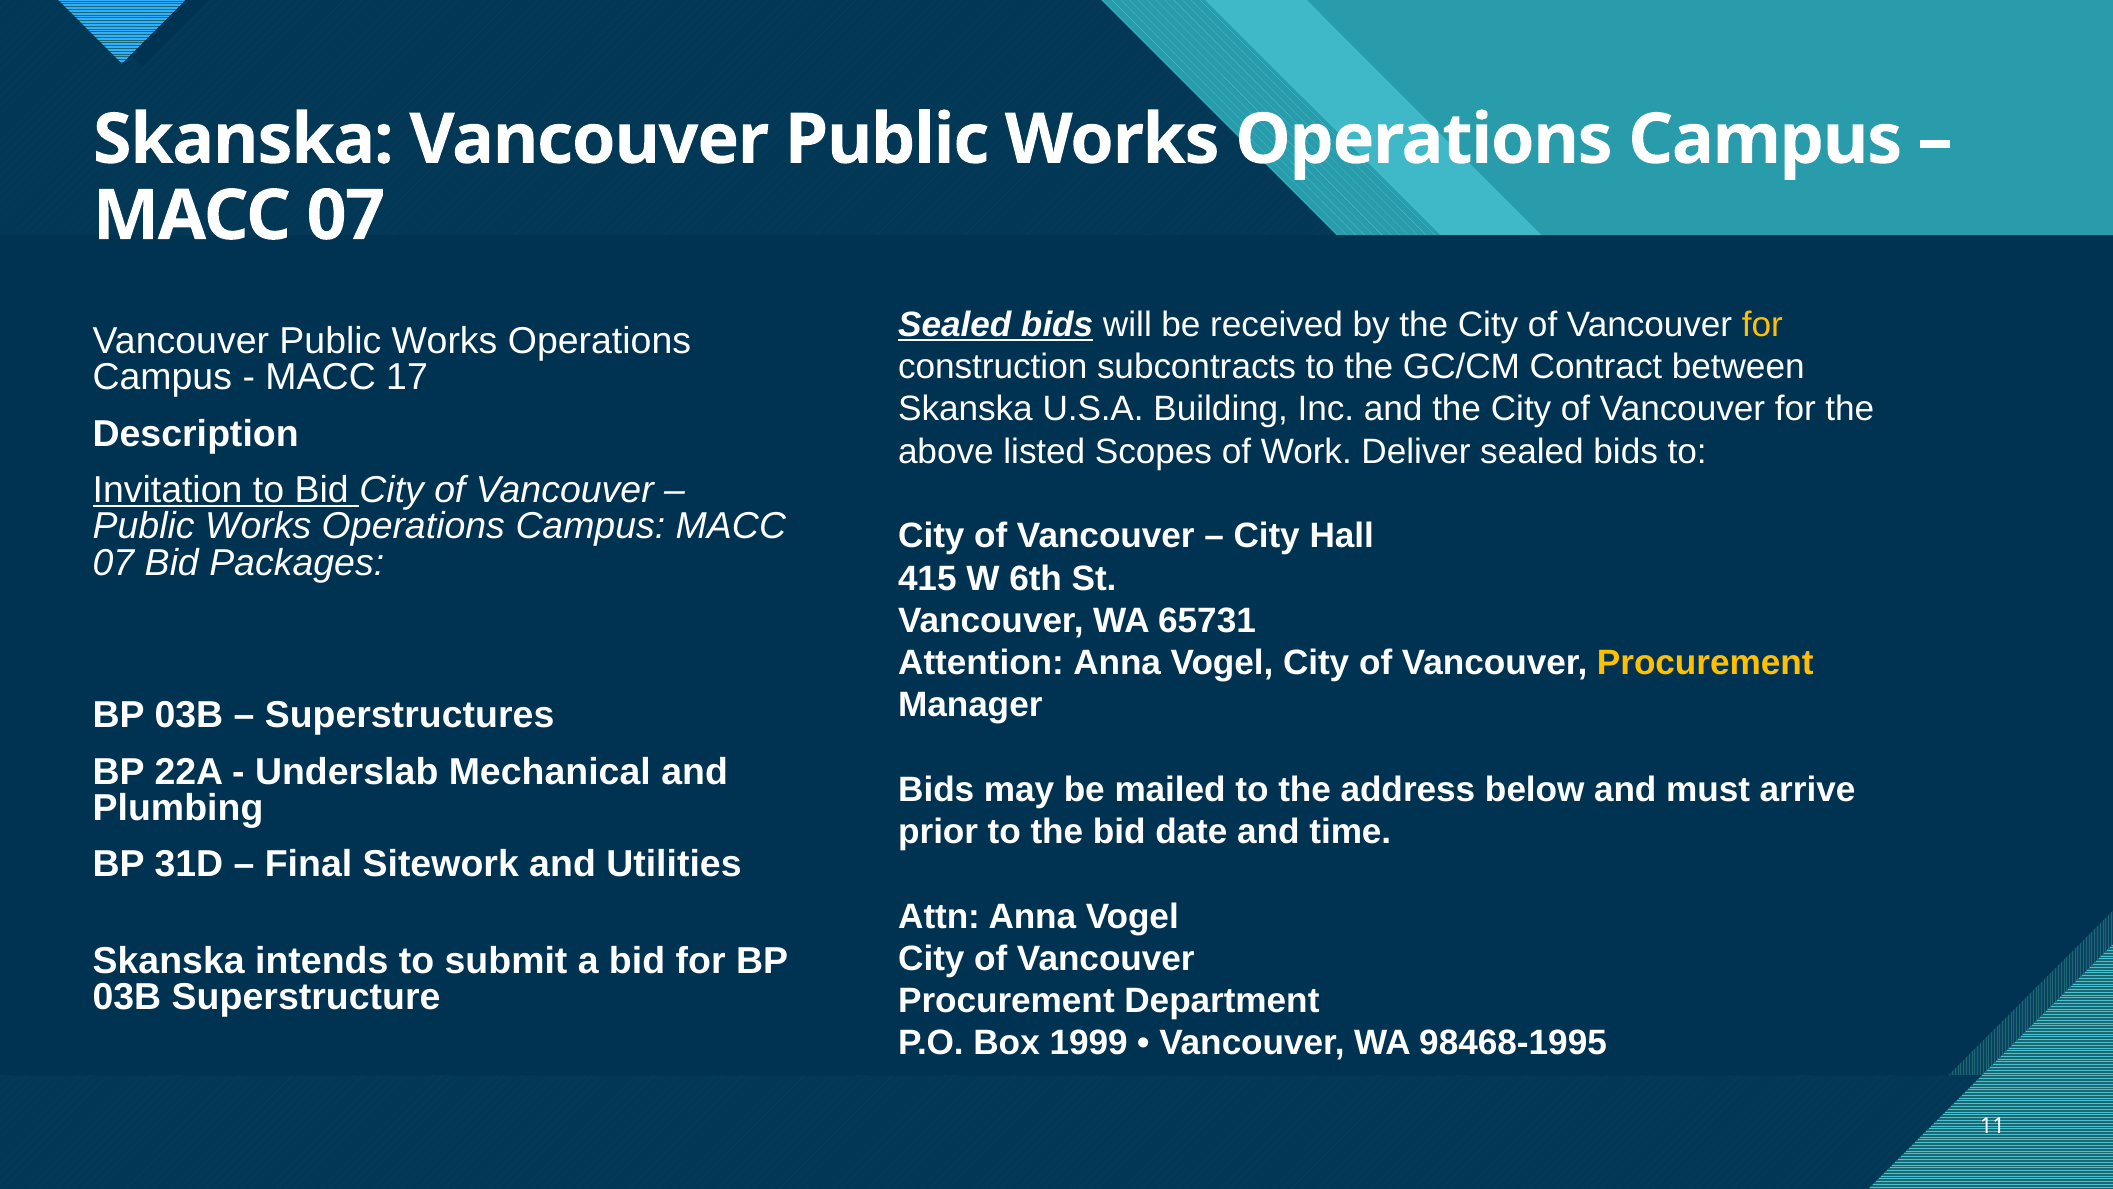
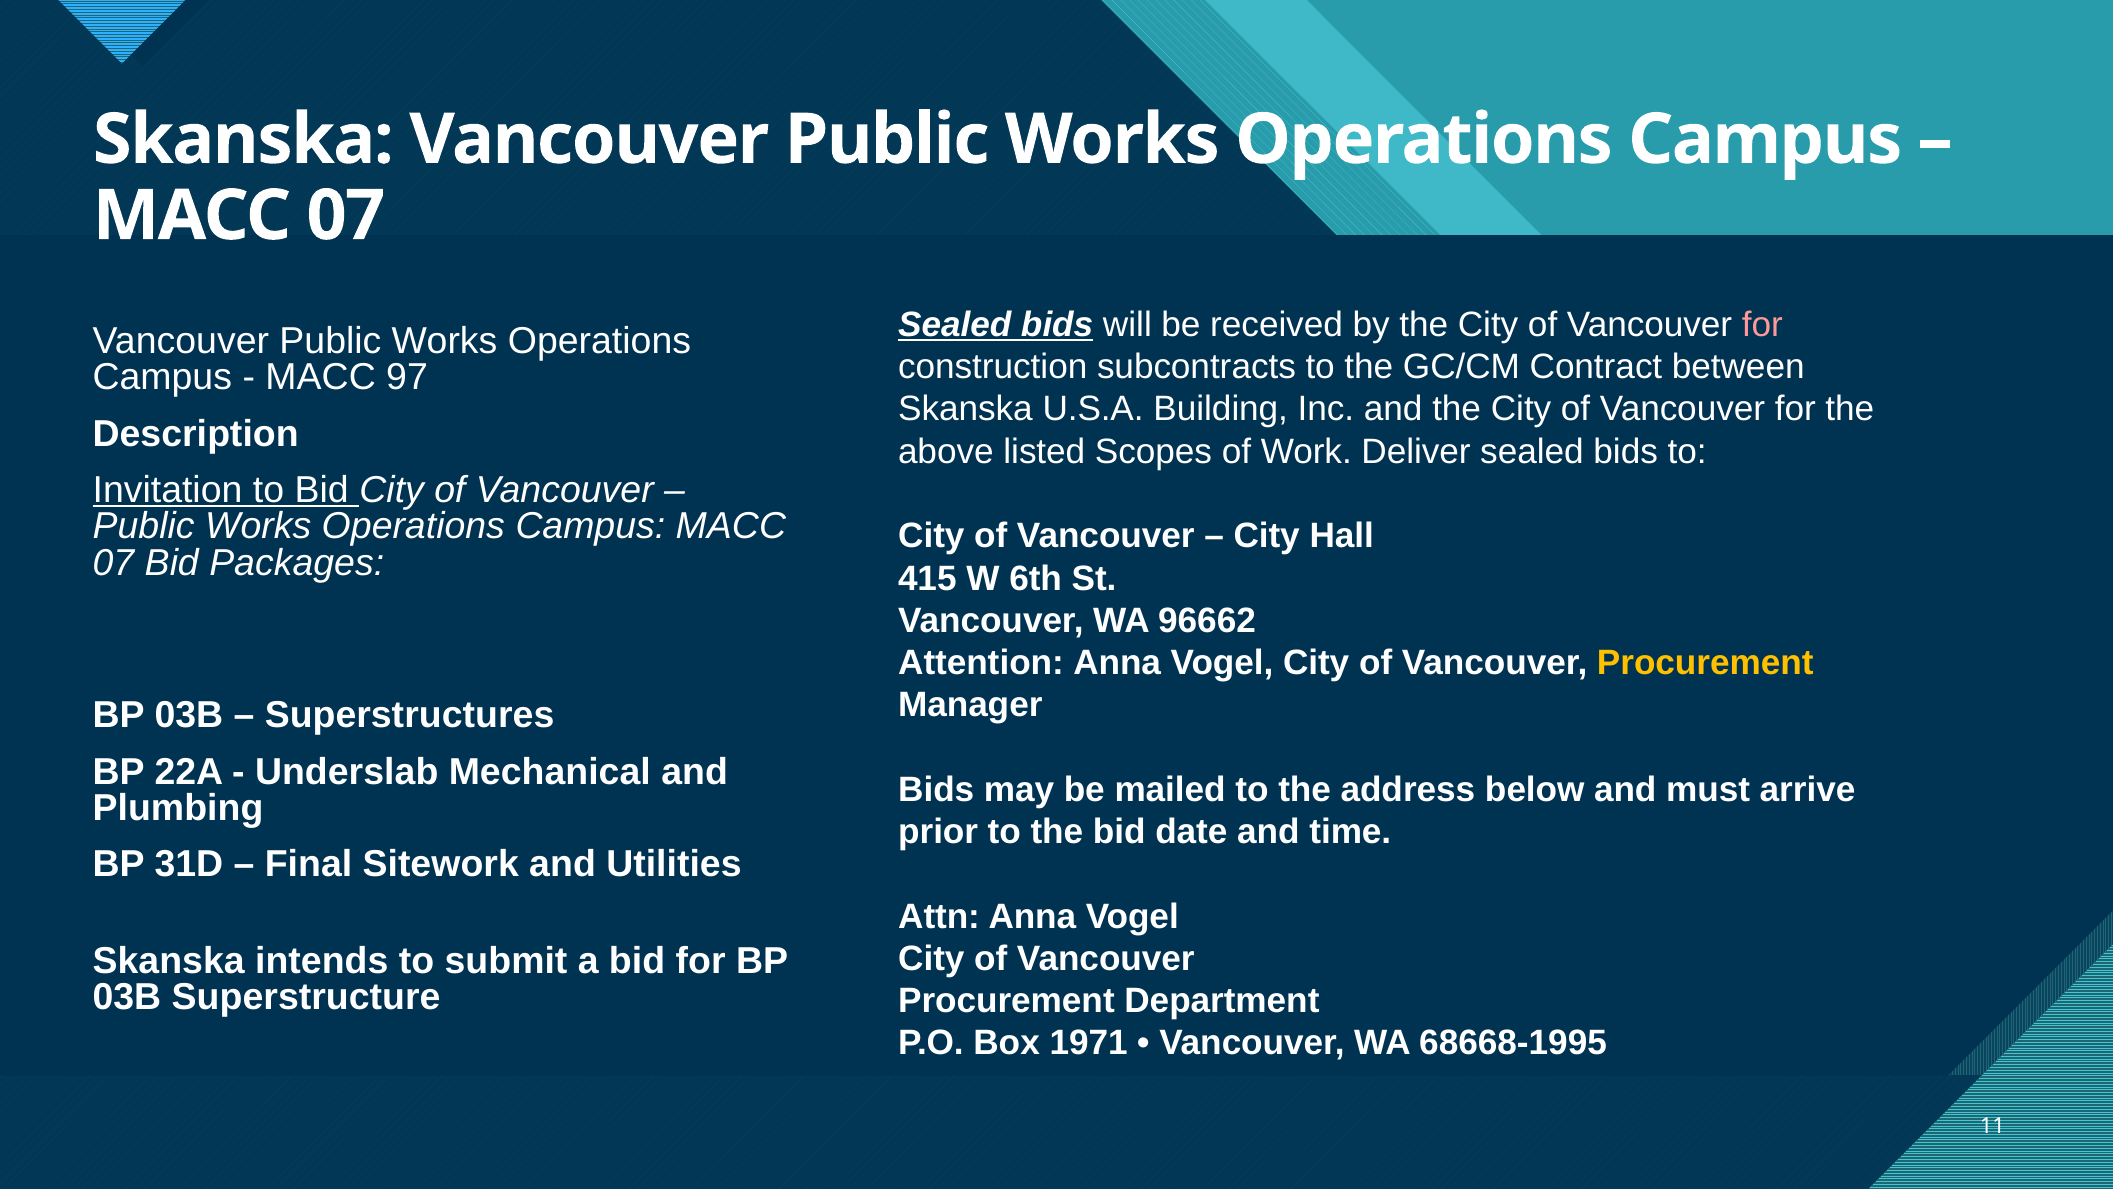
for at (1762, 325) colour: yellow -> pink
17: 17 -> 97
65731: 65731 -> 96662
1999: 1999 -> 1971
98468-1995: 98468-1995 -> 68668-1995
